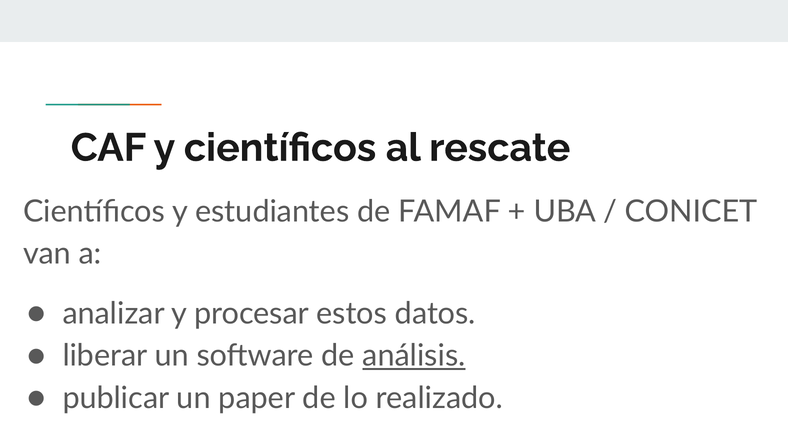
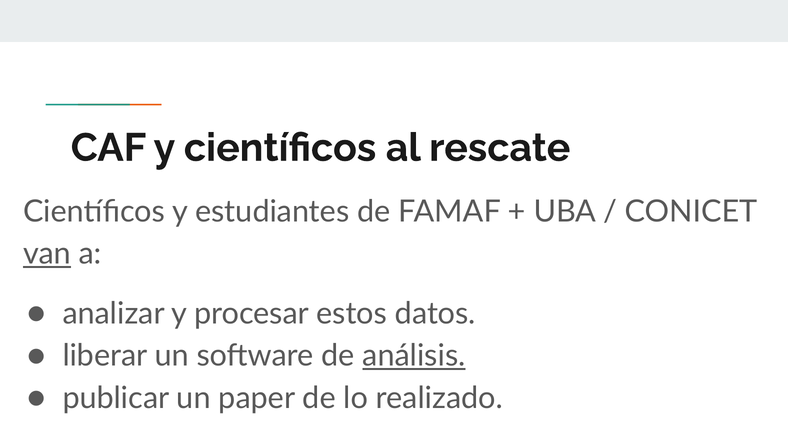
van underline: none -> present
